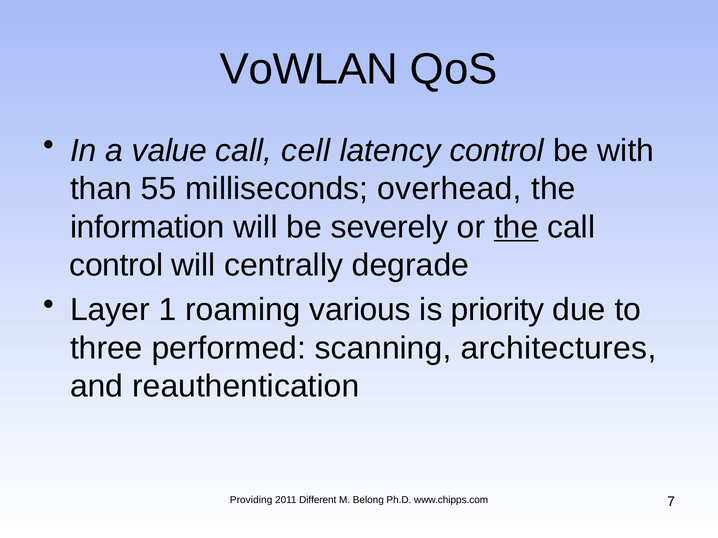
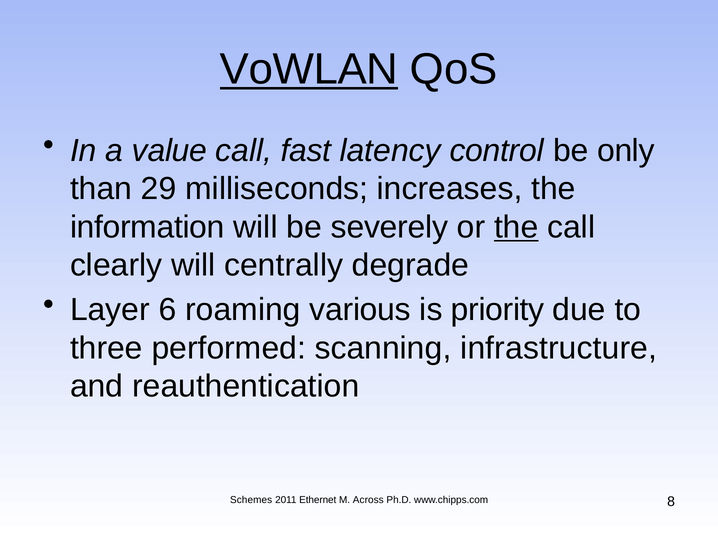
VoWLAN underline: none -> present
cell: cell -> fast
with: with -> only
55: 55 -> 29
overhead: overhead -> increases
control at (116, 266): control -> clearly
1: 1 -> 6
architectures: architectures -> infrastructure
Providing: Providing -> Schemes
Different: Different -> Ethernet
Belong: Belong -> Across
7: 7 -> 8
